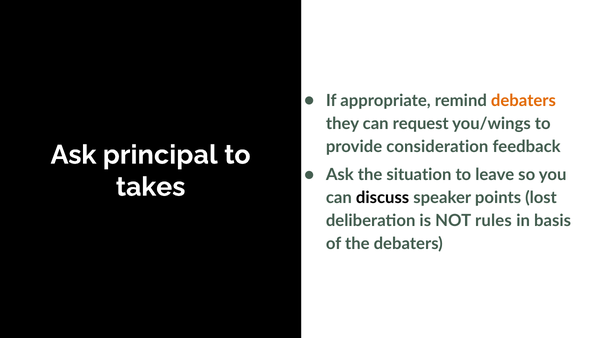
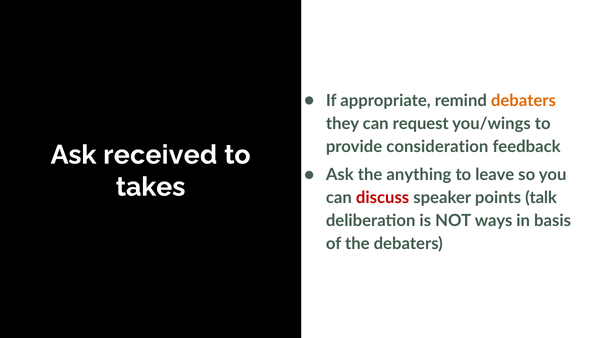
principal: principal -> received
situation: situation -> anything
discuss colour: black -> red
lost: lost -> talk
rules: rules -> ways
